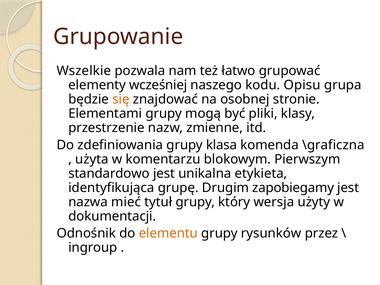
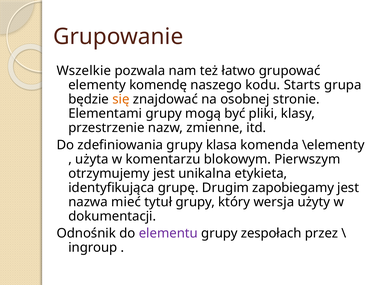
wcześniej: wcześniej -> komendę
Opisu: Opisu -> Starts
\graficzna: \graficzna -> \elementy
standardowo: standardowo -> otrzymujemy
elementu colour: orange -> purple
rysunków: rysunków -> zespołach
